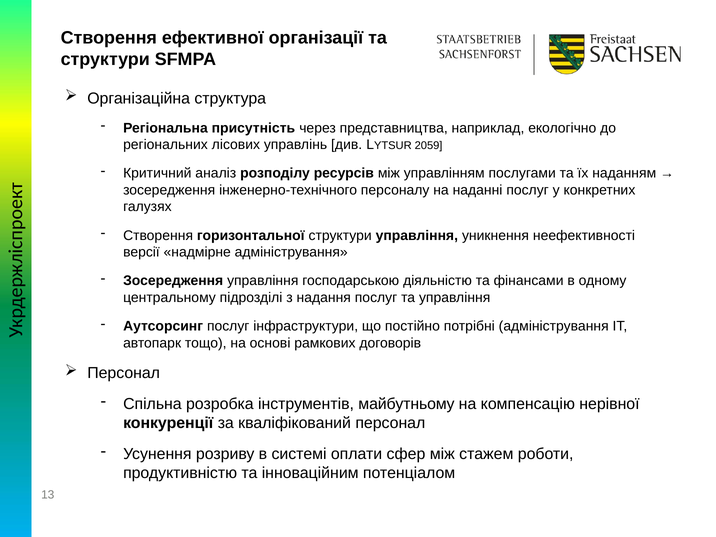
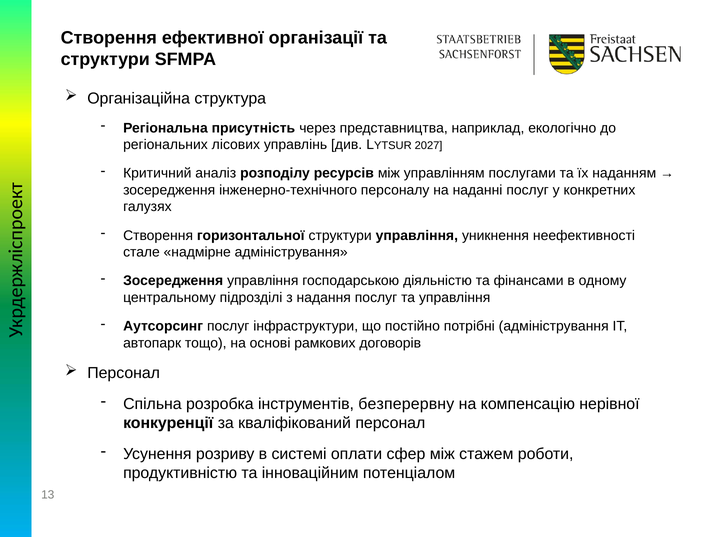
2059: 2059 -> 2027
версії: версії -> стале
майбутньому: майбутньому -> безперервну
